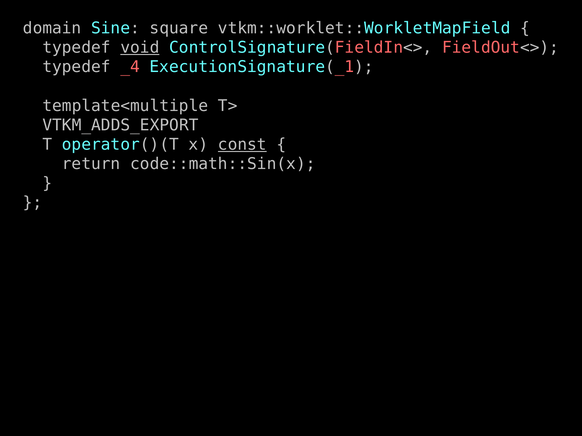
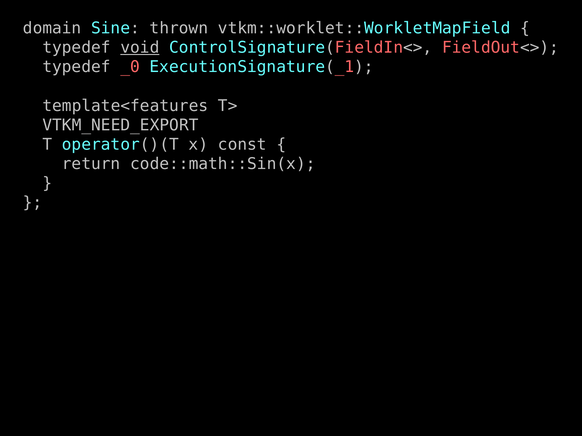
square: square -> thrown
_4: _4 -> _0
template<multiple: template<multiple -> template<features
VTKM_ADDS_EXPORT: VTKM_ADDS_EXPORT -> VTKM_NEED_EXPORT
const underline: present -> none
